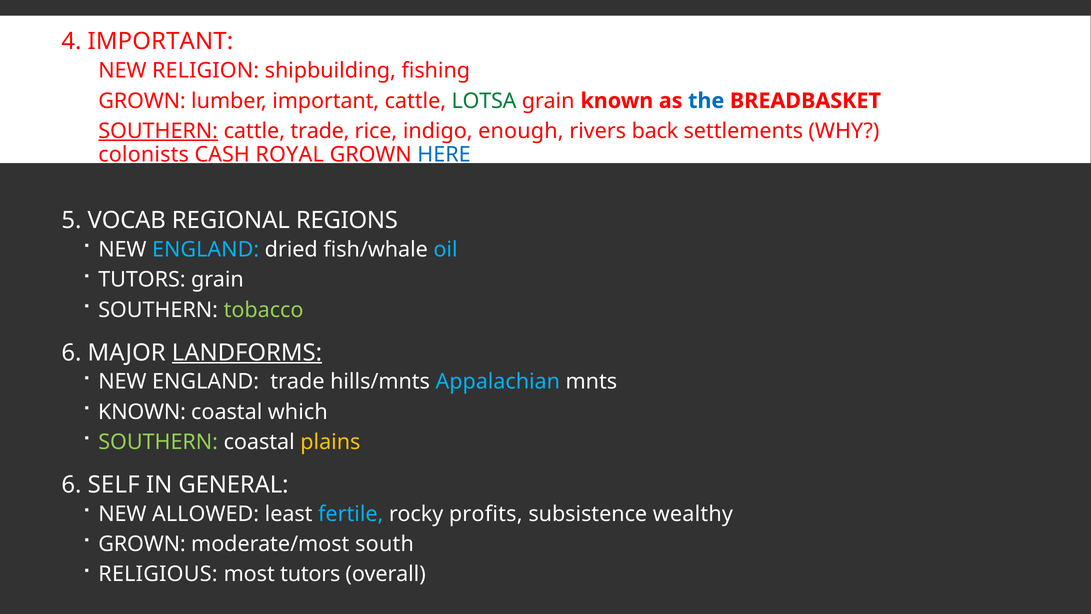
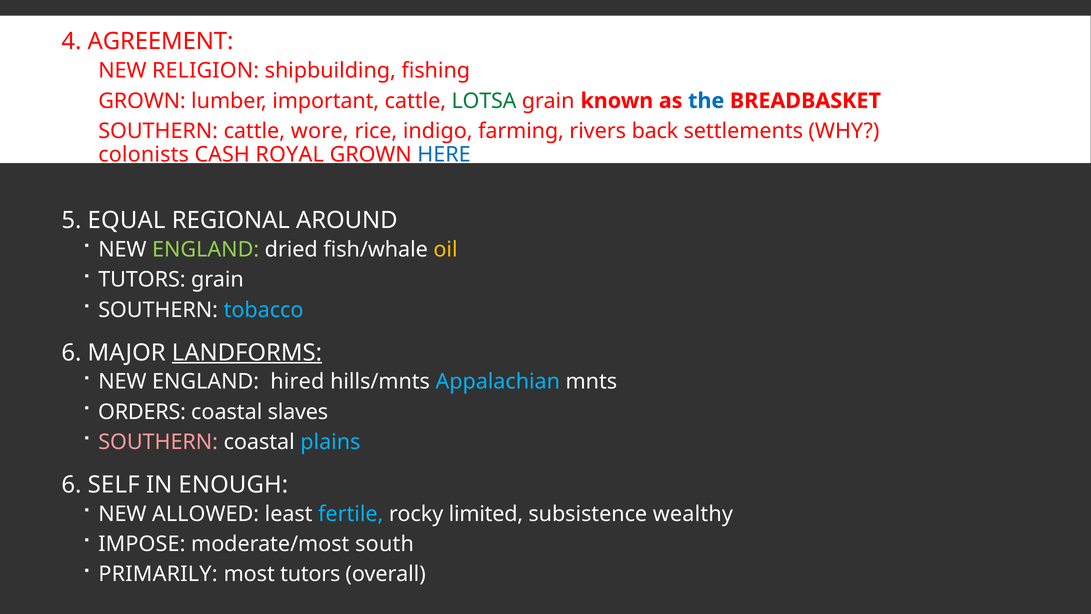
4 IMPORTANT: IMPORTANT -> AGREEMENT
SOUTHERN at (158, 131) underline: present -> none
cattle trade: trade -> wore
enough: enough -> farming
VOCAB: VOCAB -> EQUAL
REGIONS: REGIONS -> AROUND
ENGLAND at (206, 249) colour: light blue -> light green
oil colour: light blue -> yellow
tobacco colour: light green -> light blue
ENGLAND trade: trade -> hired
KNOWN at (142, 412): KNOWN -> ORDERS
which: which -> slaves
SOUTHERN at (158, 442) colour: light green -> pink
plains colour: yellow -> light blue
GENERAL: GENERAL -> ENOUGH
profits: profits -> limited
GROWN at (142, 544): GROWN -> IMPOSE
RELIGIOUS: RELIGIOUS -> PRIMARILY
